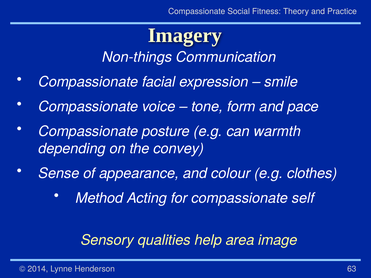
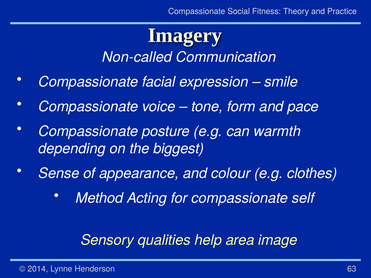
Non-things: Non-things -> Non-called
convey: convey -> biggest
